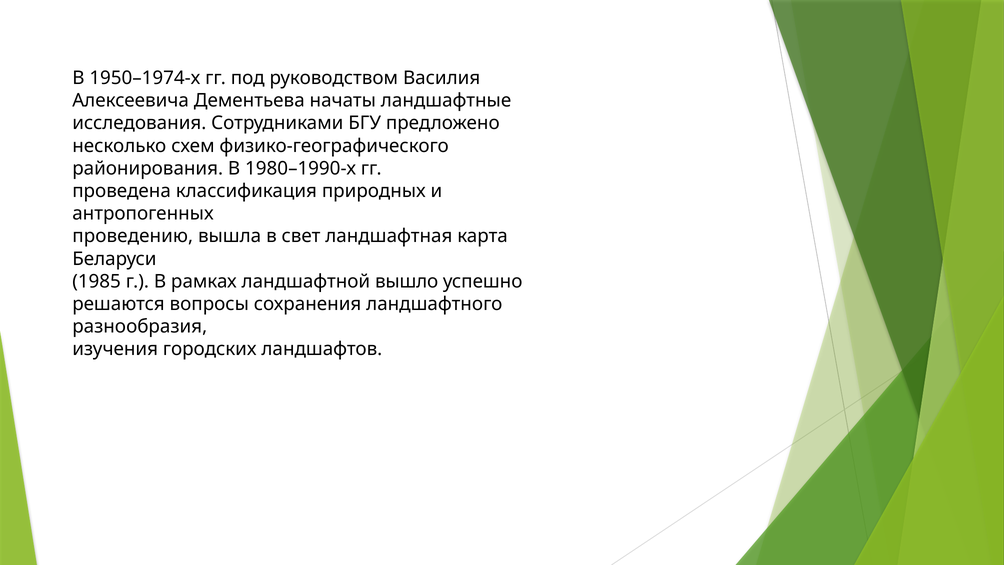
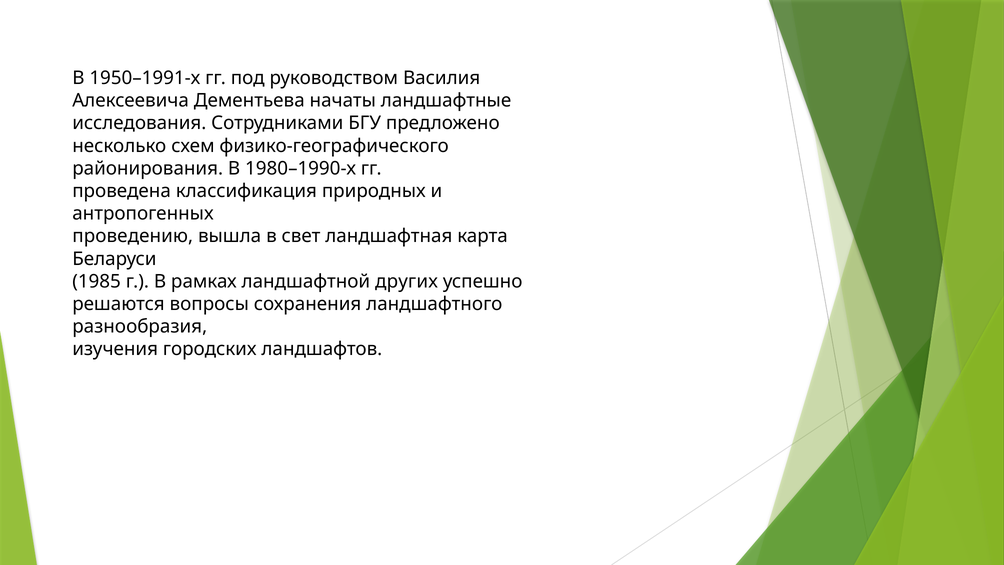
1950–1974-х: 1950–1974-х -> 1950–1991-х
вышло: вышло -> других
